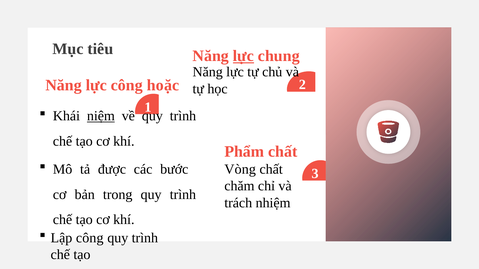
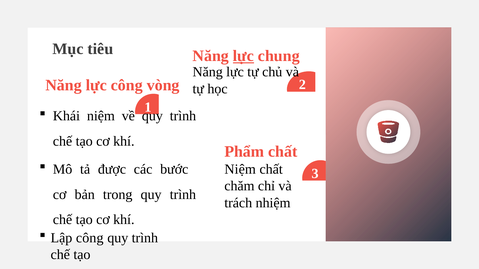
hoặc: hoặc -> vòng
niệm at (101, 116) underline: present -> none
Vòng at (240, 170): Vòng -> Niệm
